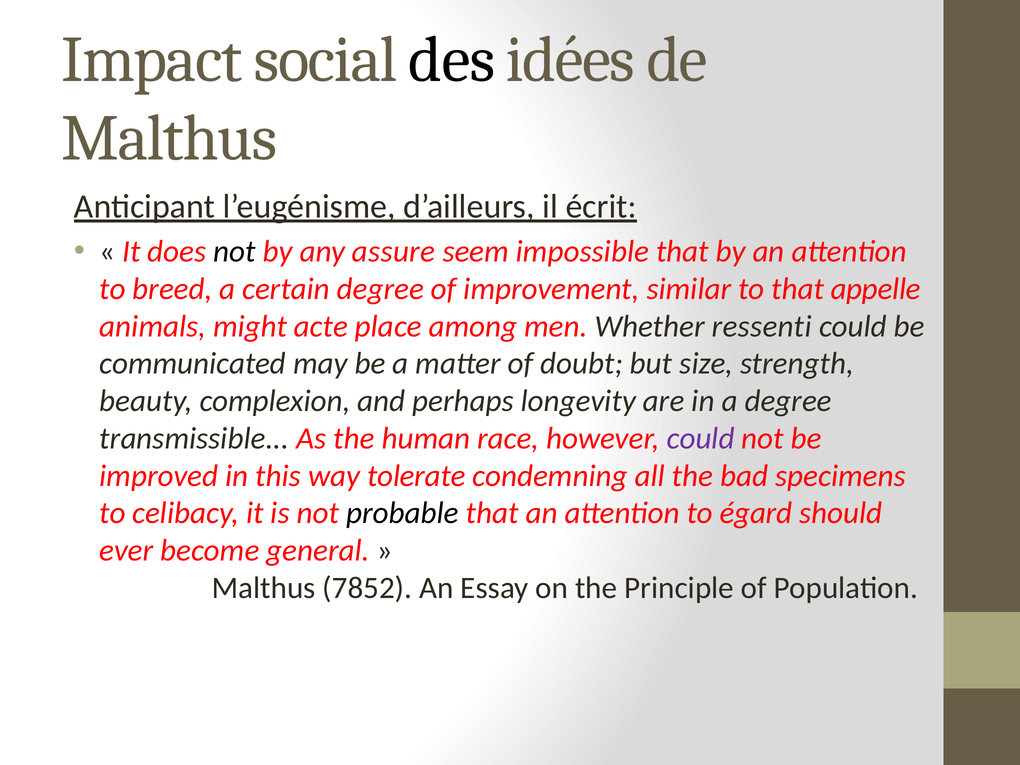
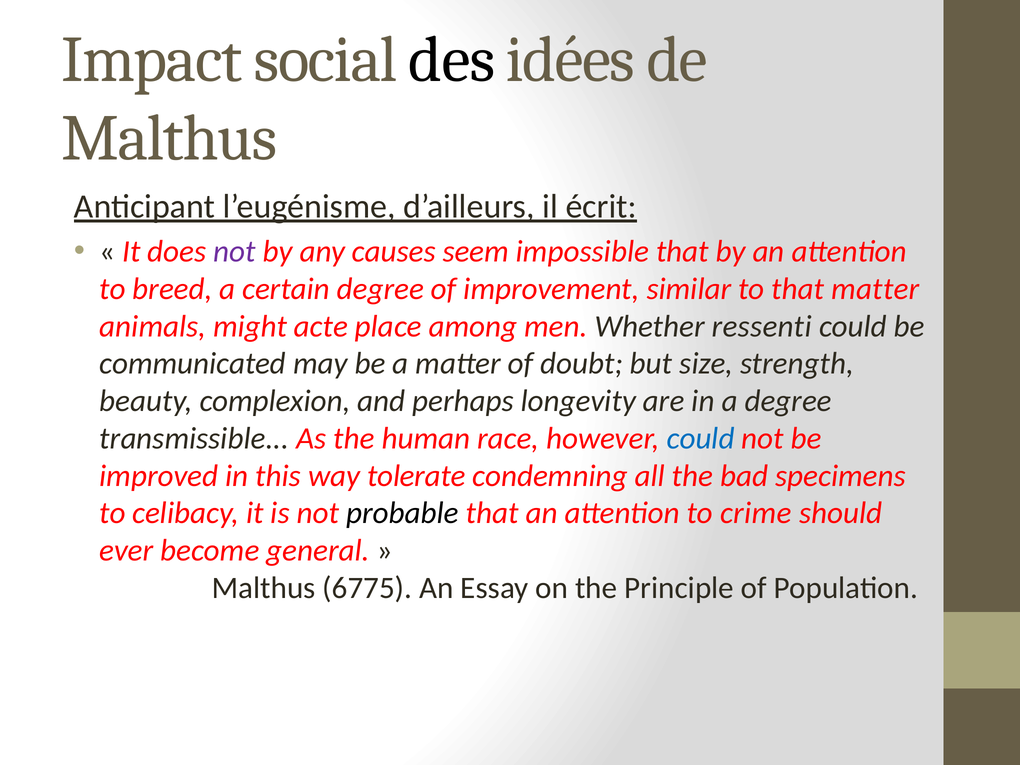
not at (235, 252) colour: black -> purple
assure: assure -> causes
that appelle: appelle -> matter
could at (701, 438) colour: purple -> blue
égard: égard -> crime
7852: 7852 -> 6775
